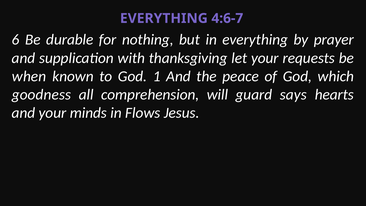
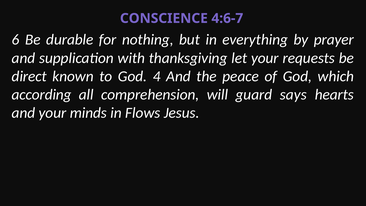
EVERYTHING at (164, 18): EVERYTHING -> CONSCIENCE
when: when -> direct
1: 1 -> 4
goodness: goodness -> according
